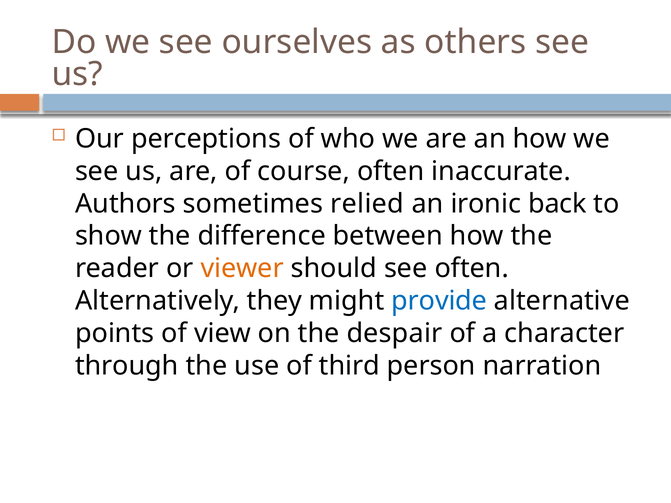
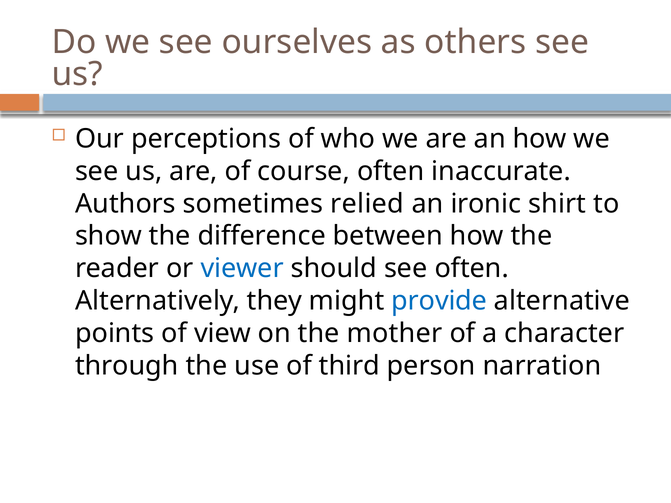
back: back -> shirt
viewer colour: orange -> blue
despair: despair -> mother
